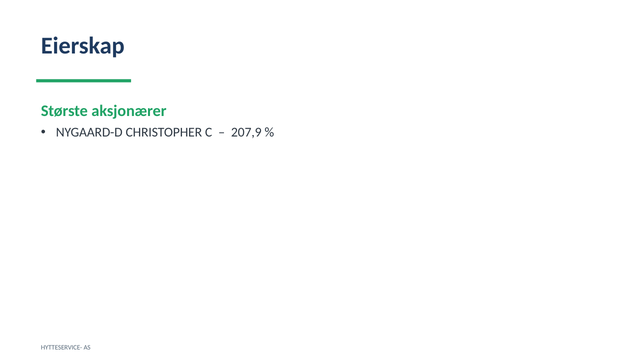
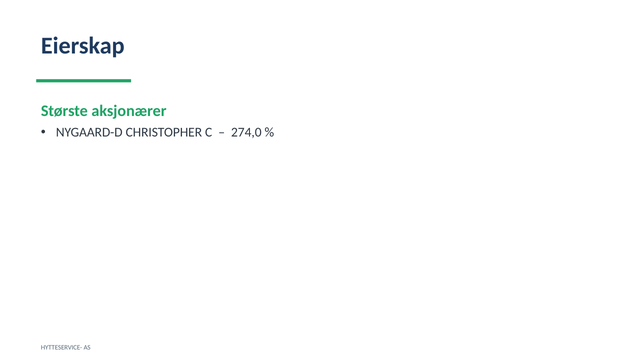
207,9: 207,9 -> 274,0
